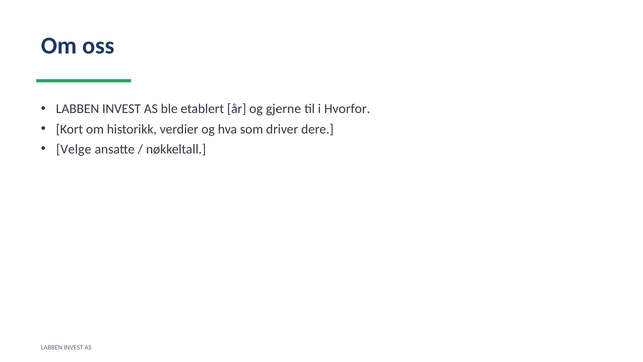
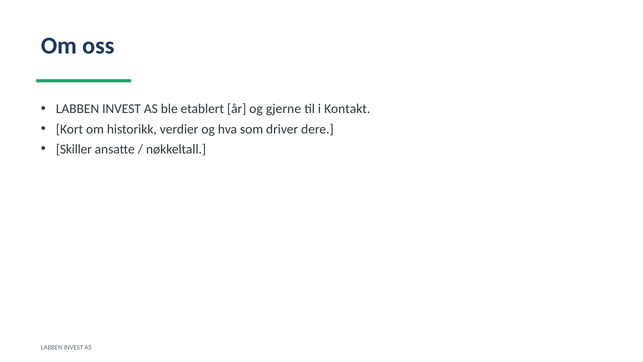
Hvorfor: Hvorfor -> Kontakt
Velge: Velge -> Skiller
